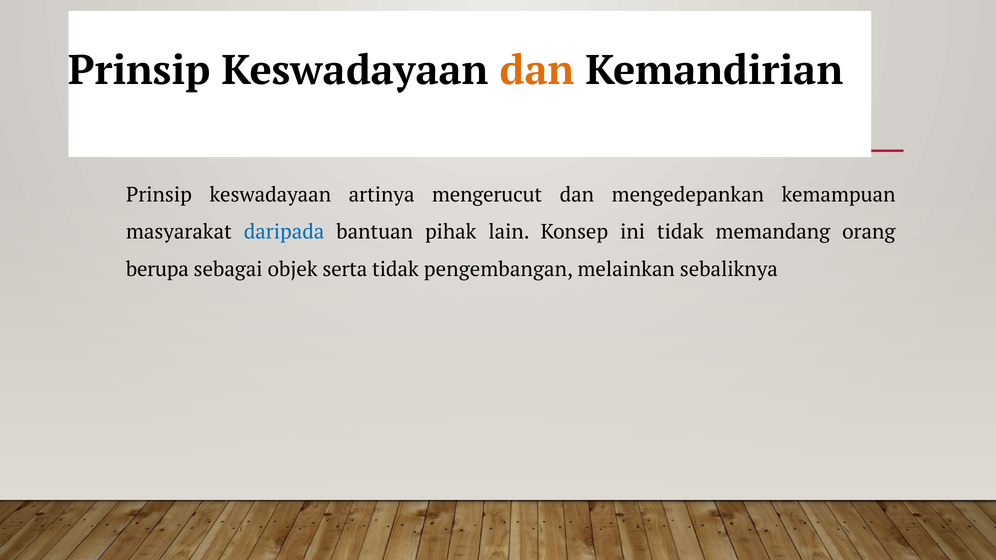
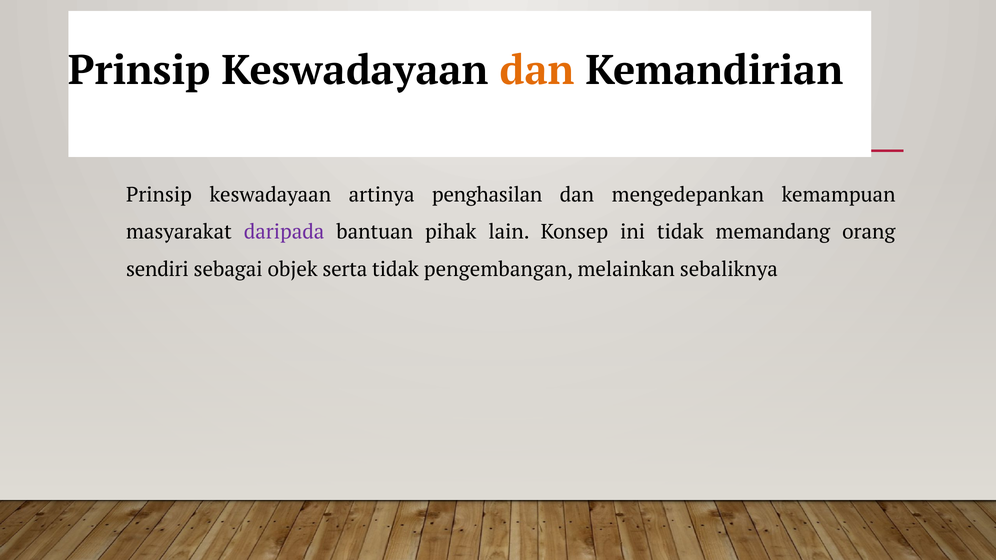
mengerucut: mengerucut -> penghasilan
daripada colour: blue -> purple
berupa: berupa -> sendiri
